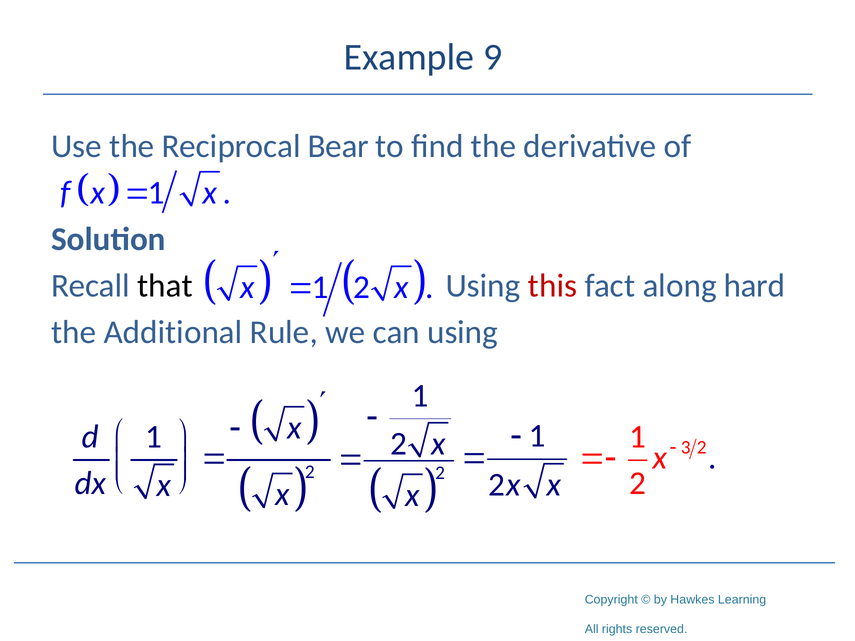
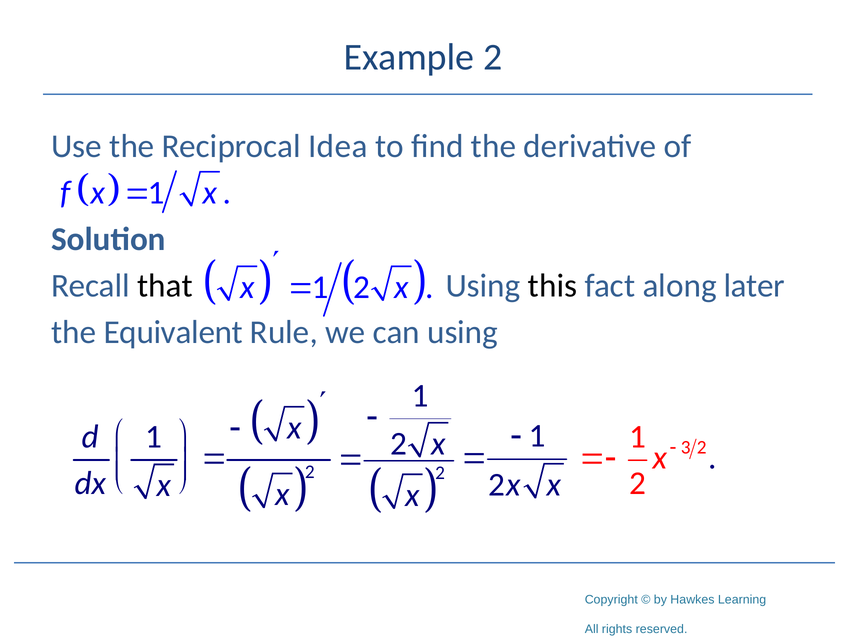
Example 9: 9 -> 2
Bear: Bear -> Idea
this colour: red -> black
hard: hard -> later
Additional: Additional -> Equivalent
